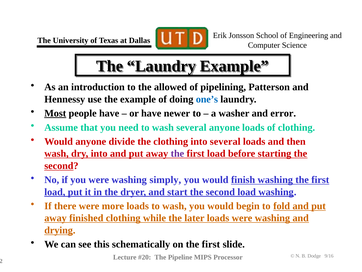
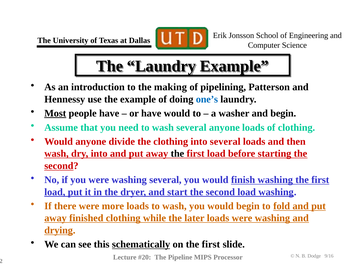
allowed: allowed -> making
have newer: newer -> would
and error: error -> begin
the at (177, 153) colour: purple -> black
washing simply: simply -> several
schematically underline: none -> present
